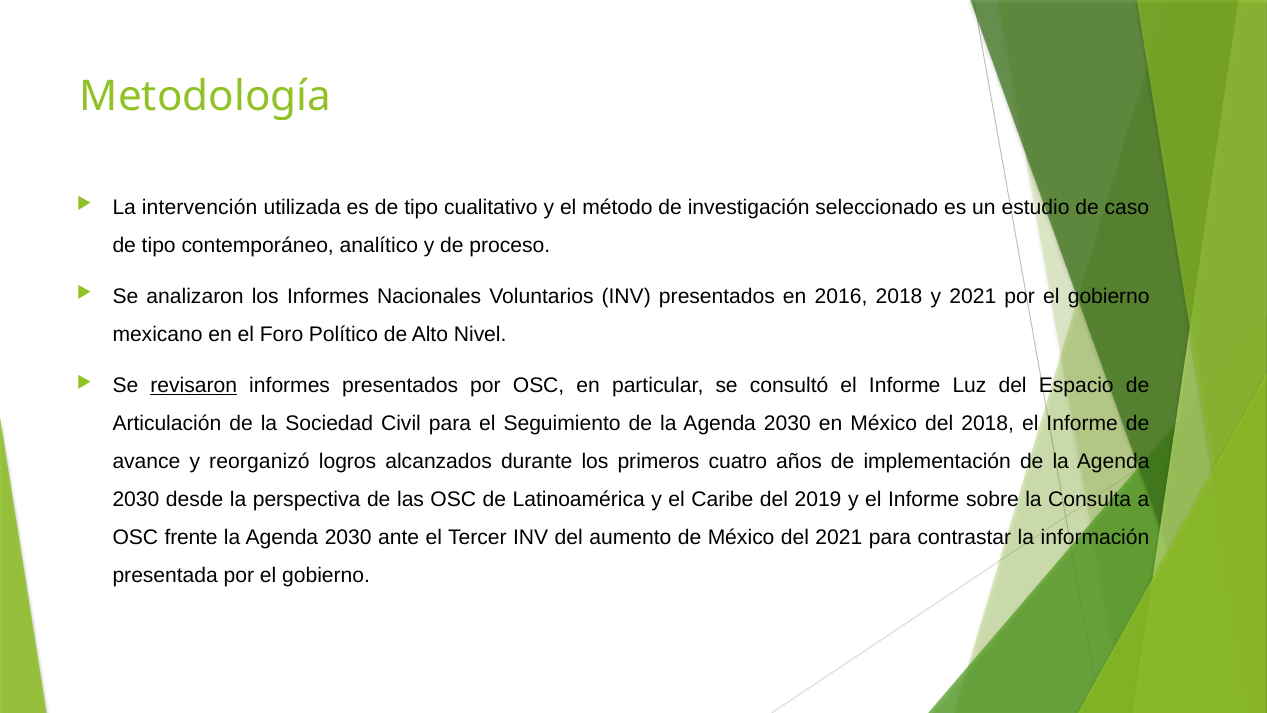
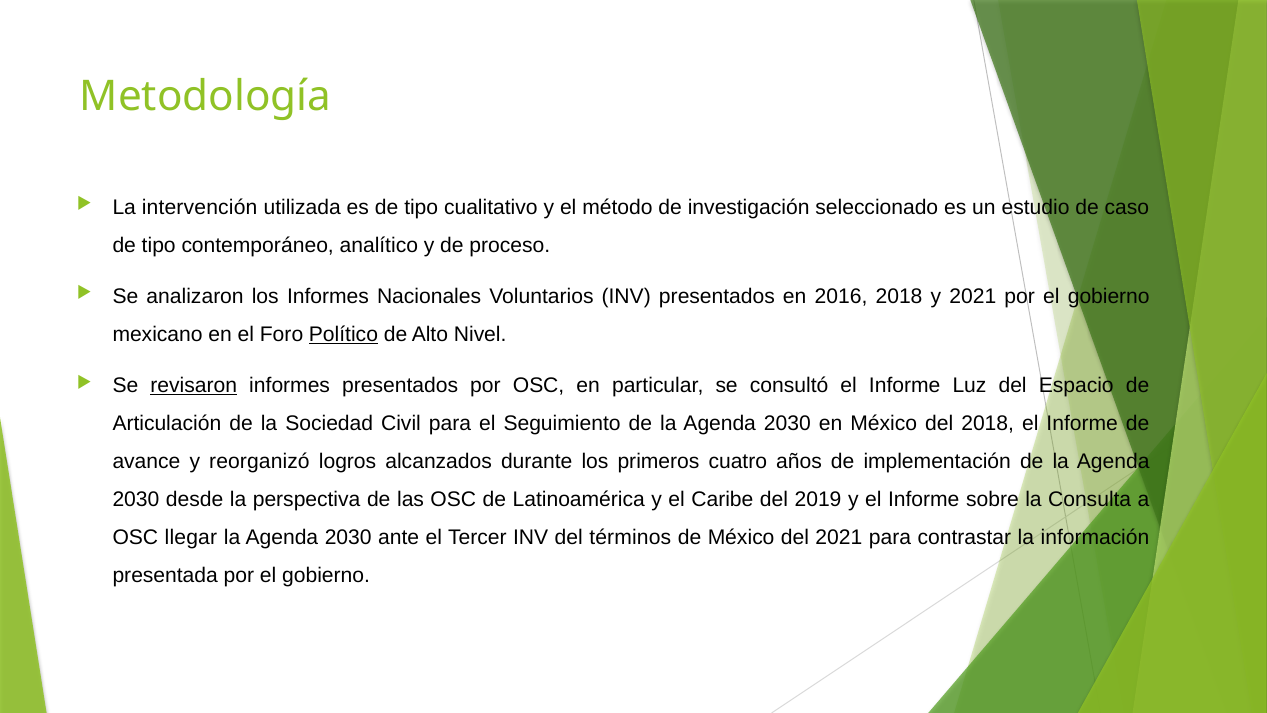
Político underline: none -> present
frente: frente -> llegar
aumento: aumento -> términos
